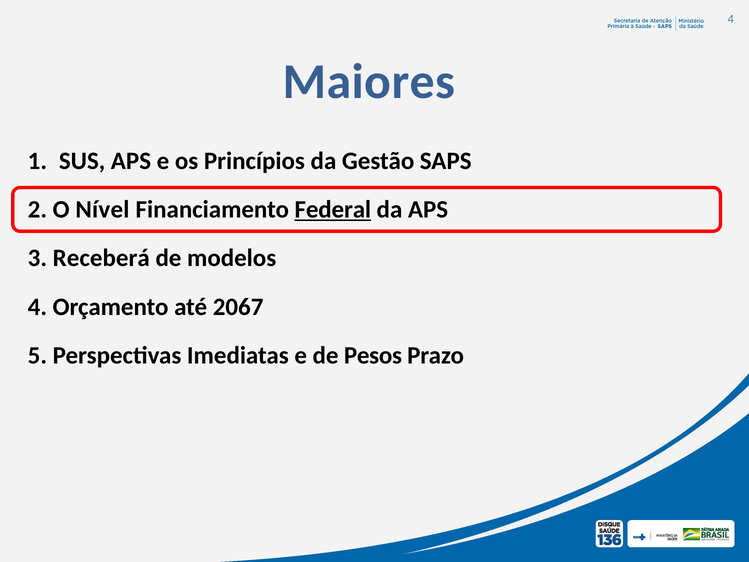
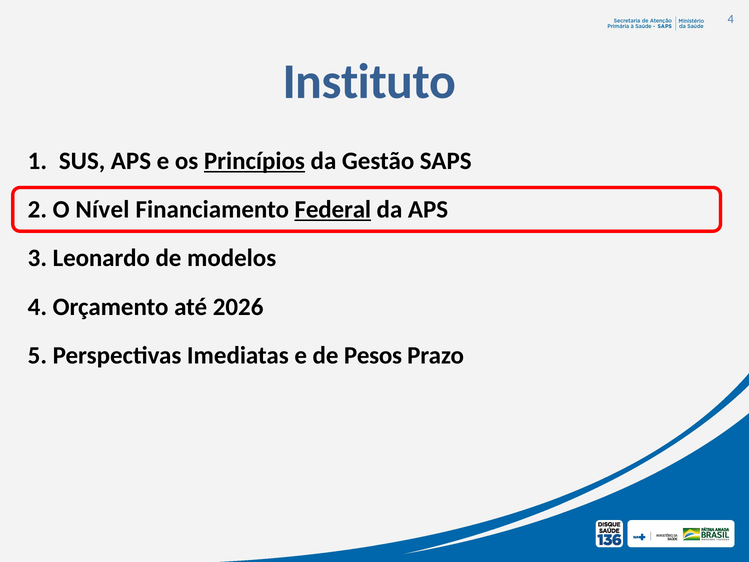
Maiores: Maiores -> Instituto
Princípios underline: none -> present
Receberá: Receberá -> Leonardo
2067: 2067 -> 2026
